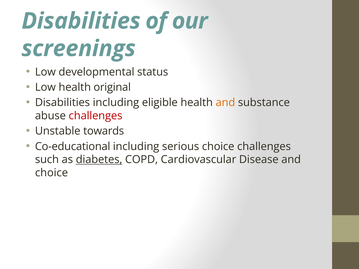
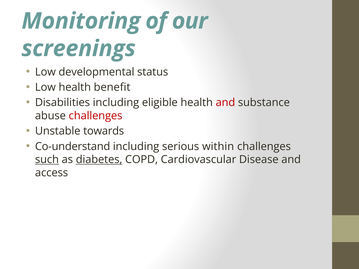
Disabilities at (81, 21): Disabilities -> Monitoring
original: original -> benefit
and at (225, 103) colour: orange -> red
Co-educational: Co-educational -> Co-understand
serious choice: choice -> within
such underline: none -> present
choice at (51, 173): choice -> access
